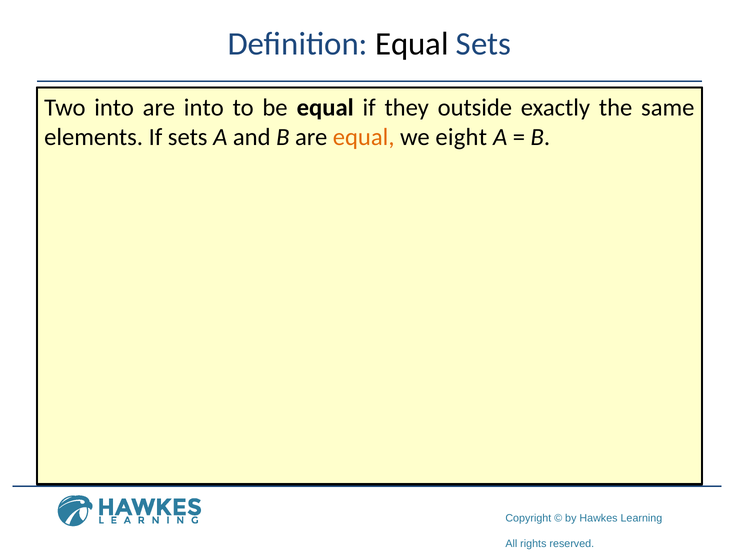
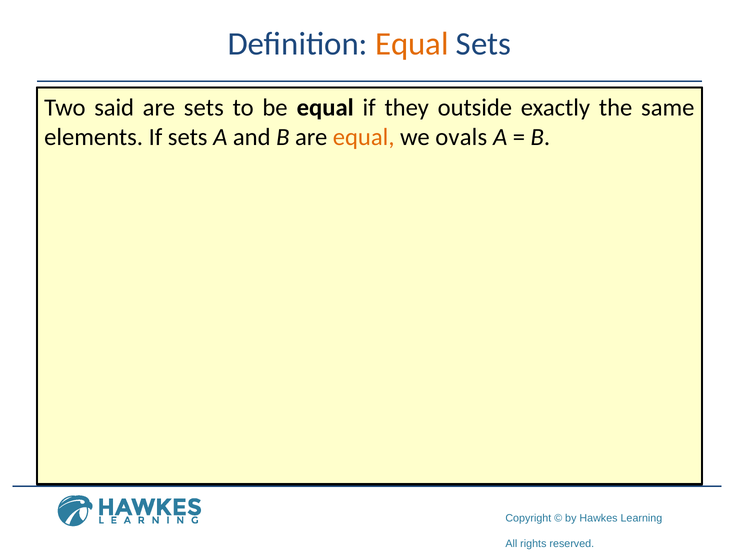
Equal at (412, 44) colour: black -> orange
Two into: into -> said
are into: into -> sets
eight: eight -> ovals
